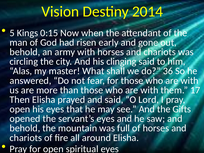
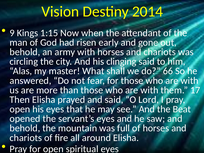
5: 5 -> 9
0:15: 0:15 -> 1:15
36: 36 -> 66
Gifts: Gifts -> Beat
